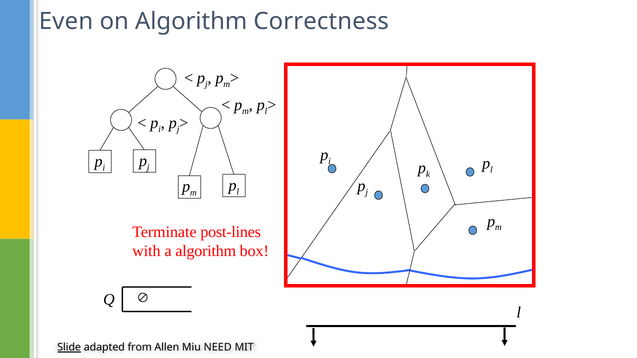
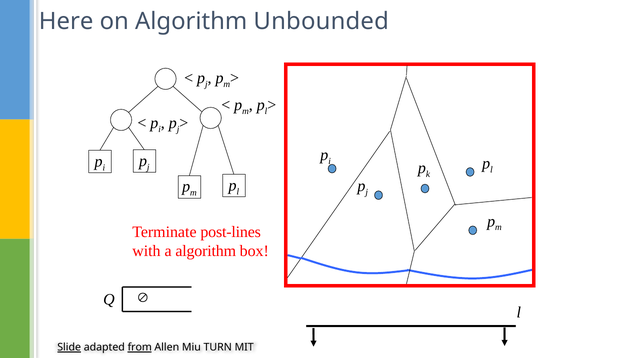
Even: Even -> Here
Correctness: Correctness -> Unbounded
from underline: none -> present
NEED: NEED -> TURN
